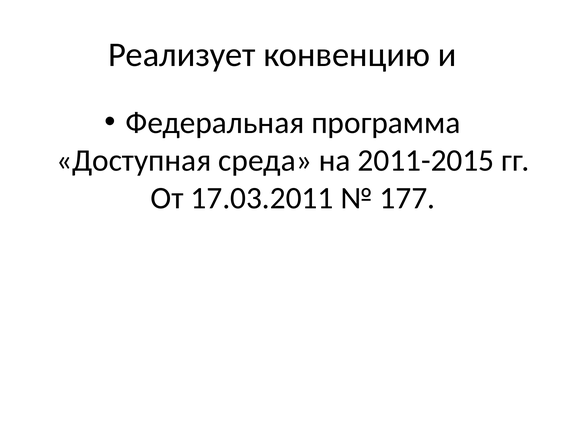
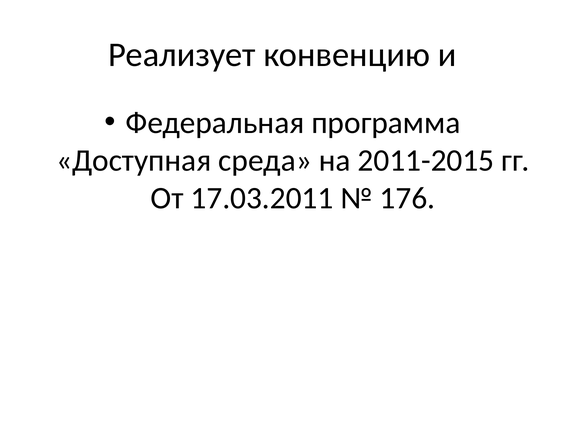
177: 177 -> 176
